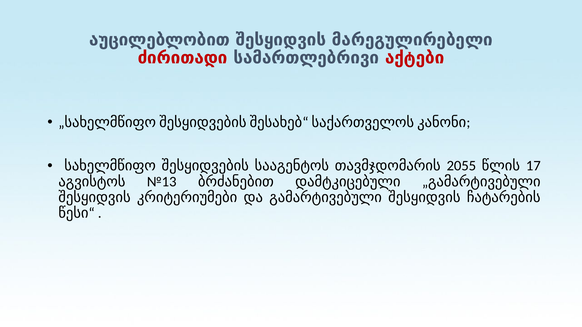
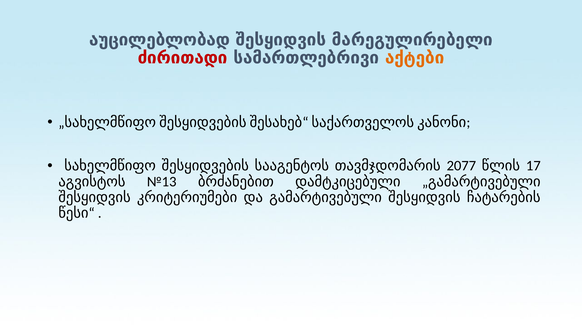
აუცილებლობით: აუცილებლობით -> აუცილებლობად
აქტები colour: red -> orange
2055: 2055 -> 2077
